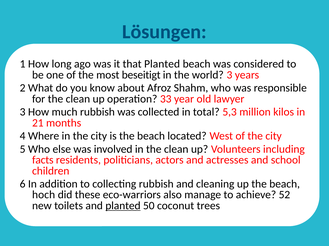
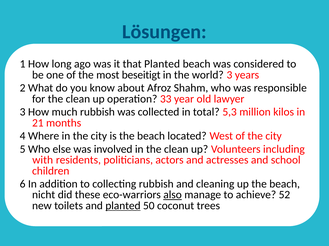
facts: facts -> with
hoch: hoch -> nicht
also underline: none -> present
